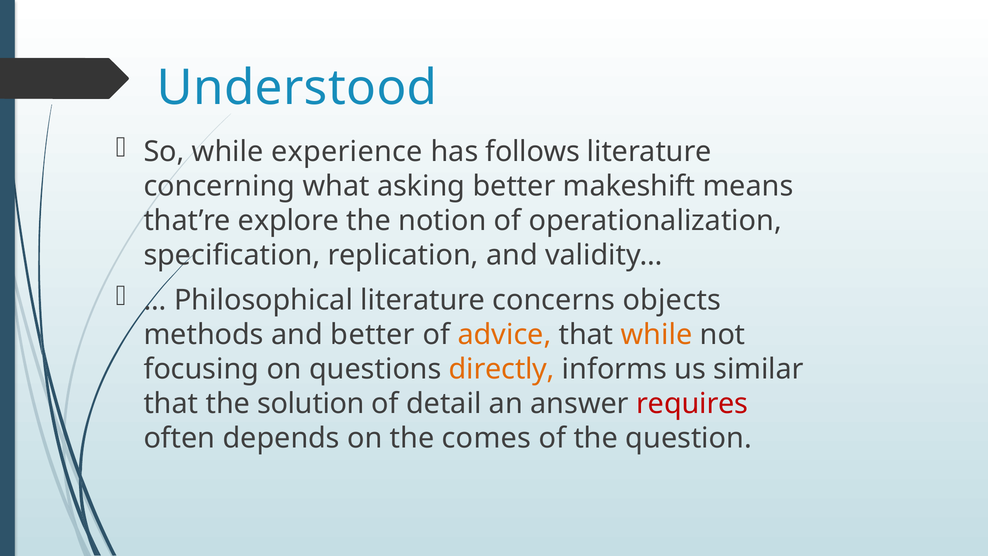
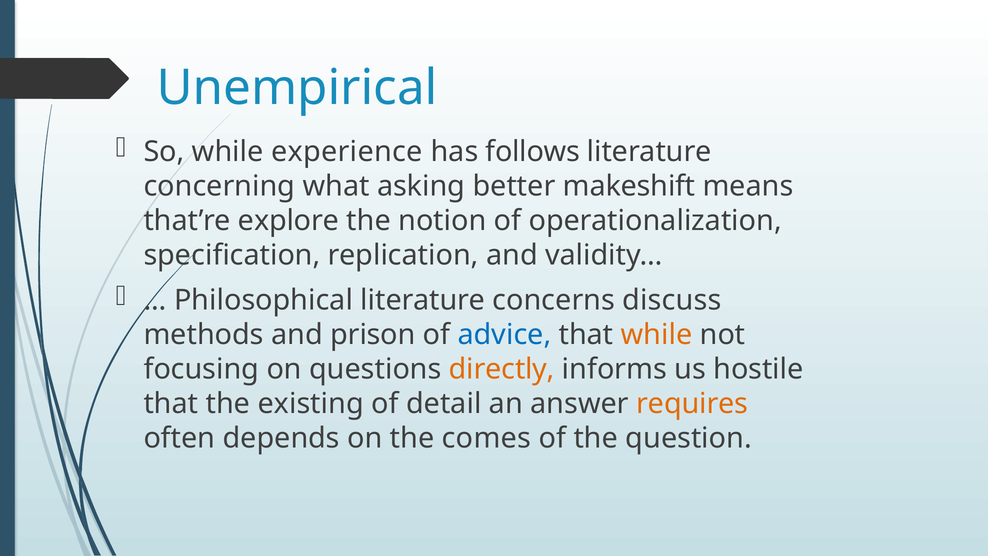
Understood: Understood -> Unempirical
objects: objects -> discuss
and better: better -> prison
advice colour: orange -> blue
similar: similar -> hostile
solution: solution -> existing
requires colour: red -> orange
